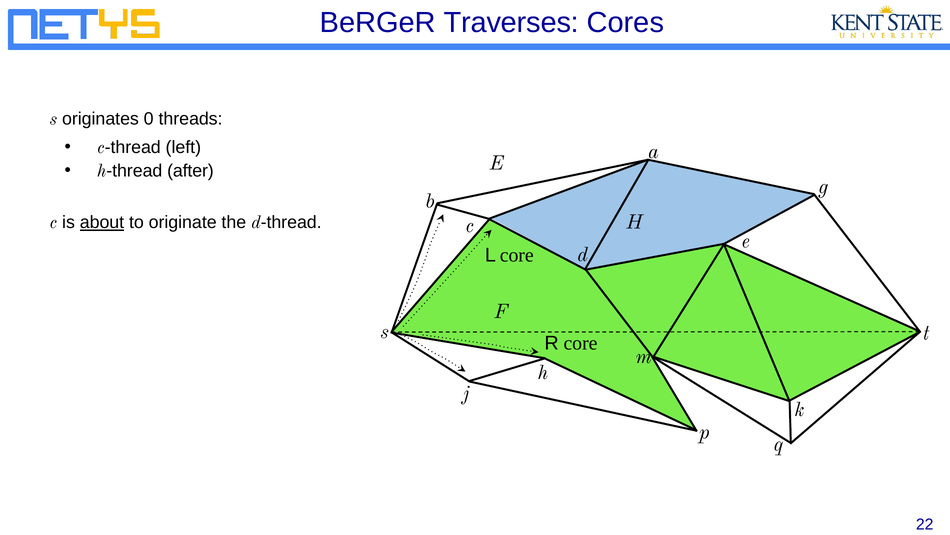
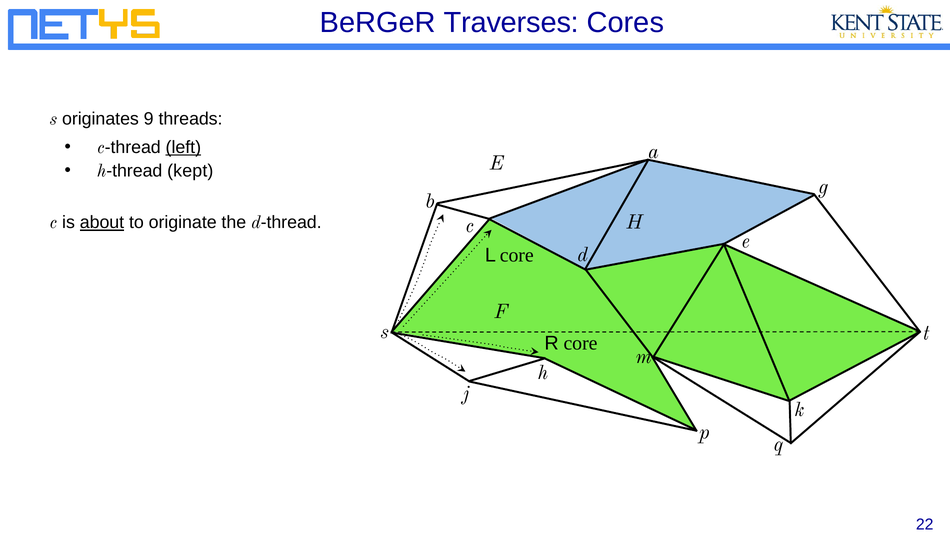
0: 0 -> 9
left underline: none -> present
after: after -> kept
